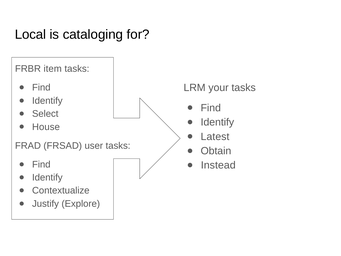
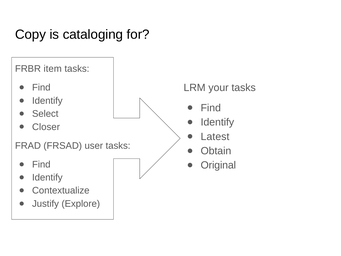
Local: Local -> Copy
House: House -> Closer
Instead: Instead -> Original
